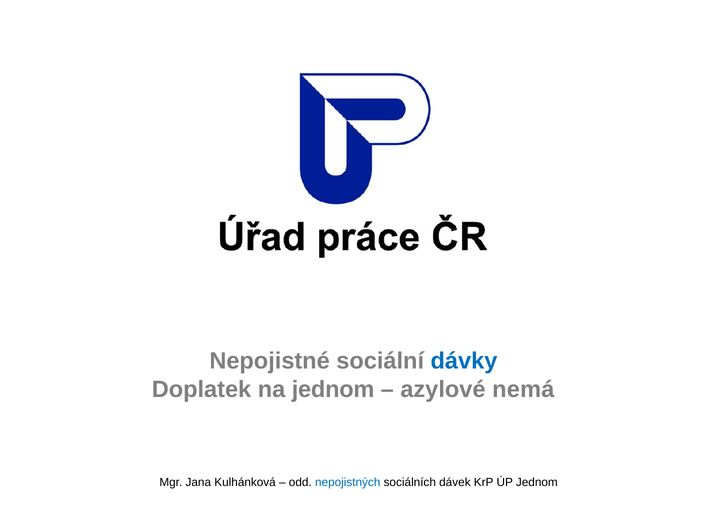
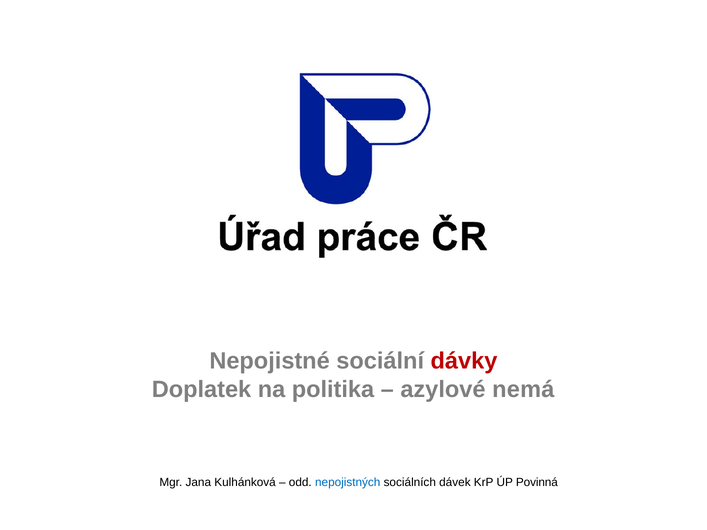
dávky colour: blue -> red
na jednom: jednom -> politika
ÚP Jednom: Jednom -> Povinná
